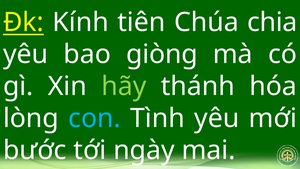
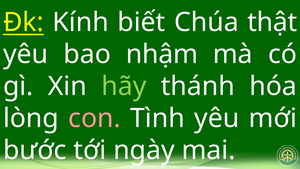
tiên: tiên -> biết
chia: chia -> thật
giòng: giòng -> nhậm
con colour: light blue -> pink
